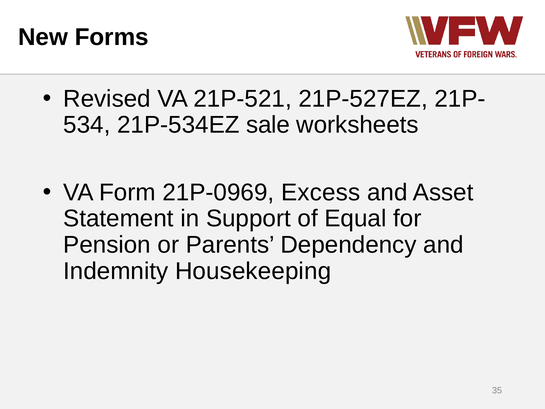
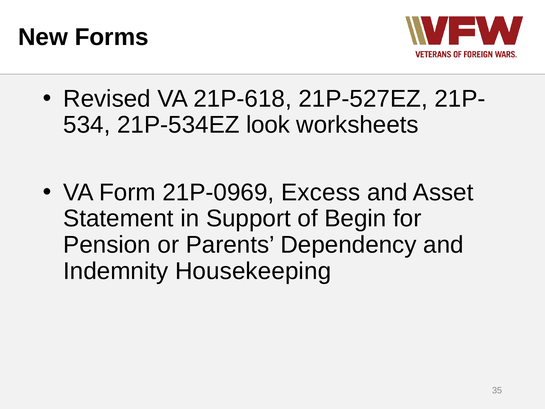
21P-521: 21P-521 -> 21P-618
sale: sale -> look
Equal: Equal -> Begin
